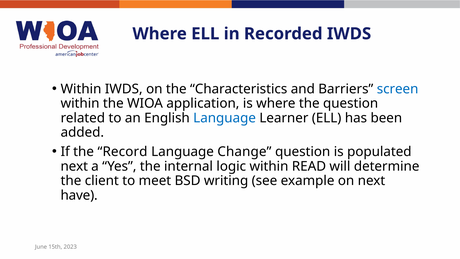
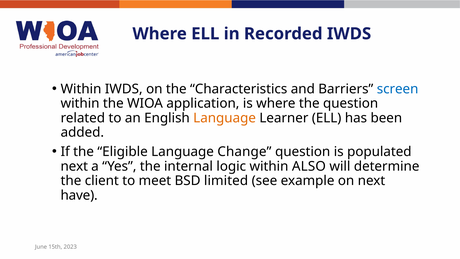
Language at (225, 118) colour: blue -> orange
Record: Record -> Eligible
READ: READ -> ALSO
writing: writing -> limited
